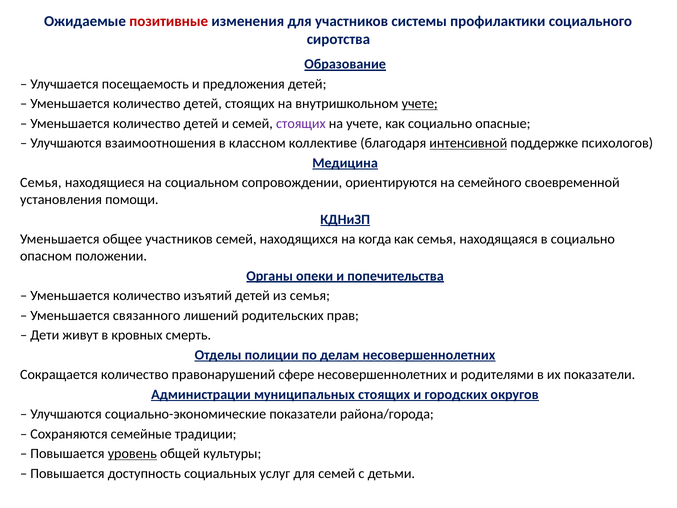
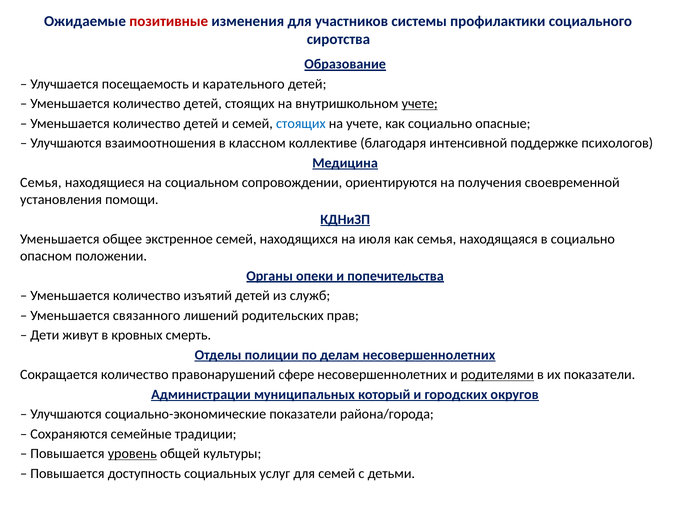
предложения: предложения -> карательного
стоящих at (301, 123) colour: purple -> blue
интенсивной underline: present -> none
семейного: семейного -> получения
общее участников: участников -> экстренное
когда: когда -> июля
из семья: семья -> служб
родителями underline: none -> present
муниципальных стоящих: стоящих -> который
